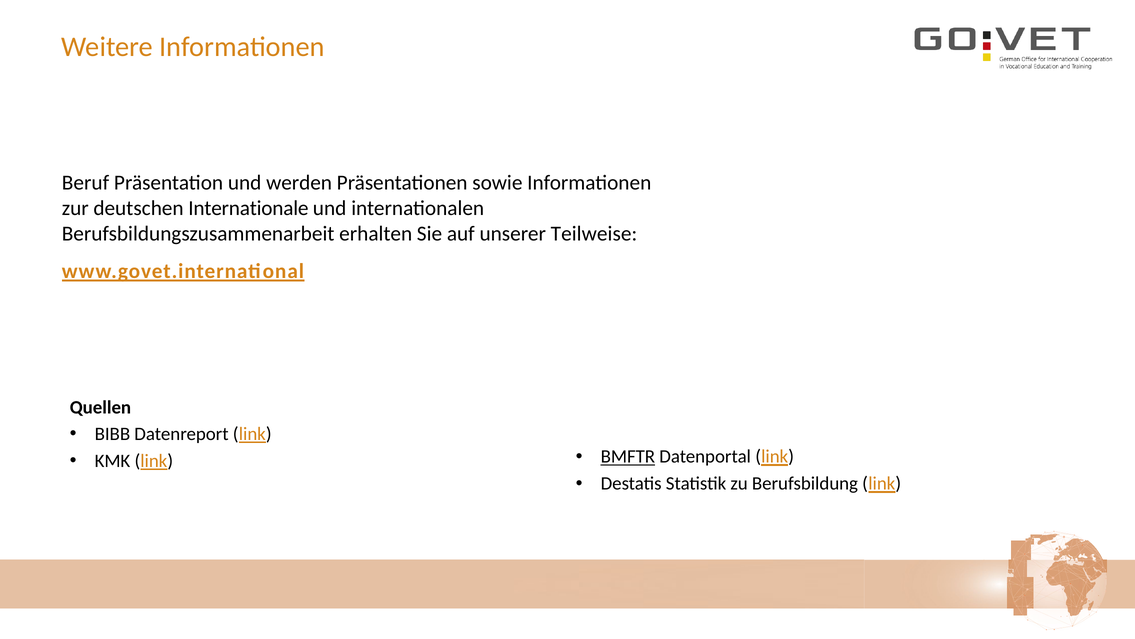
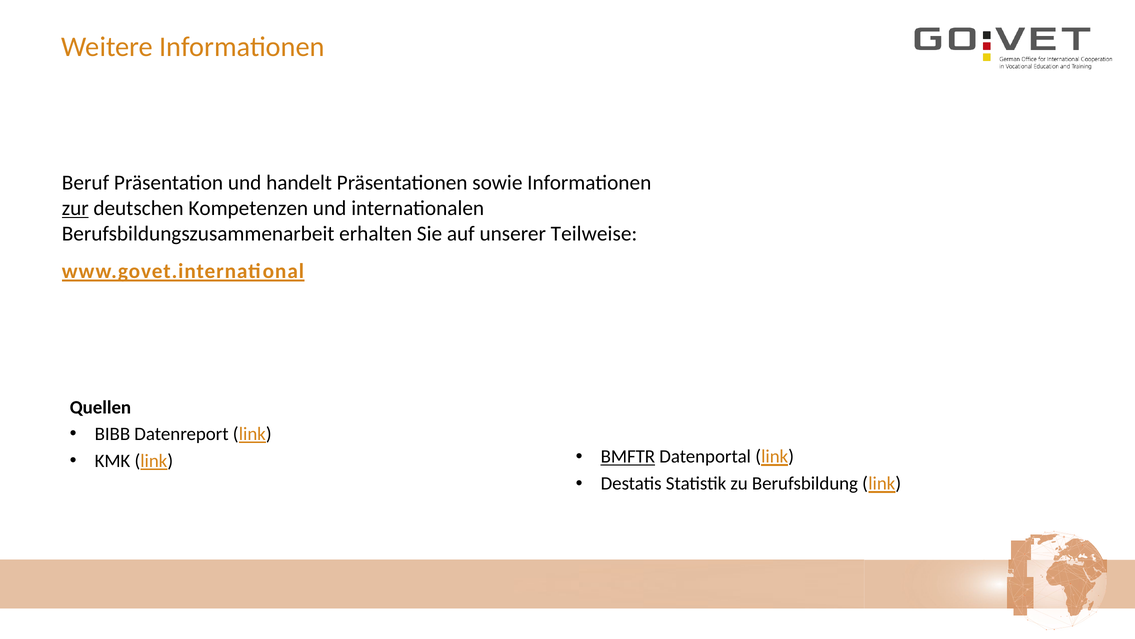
werden: werden -> handelt
zur underline: none -> present
Internationale: Internationale -> Kompetenzen
